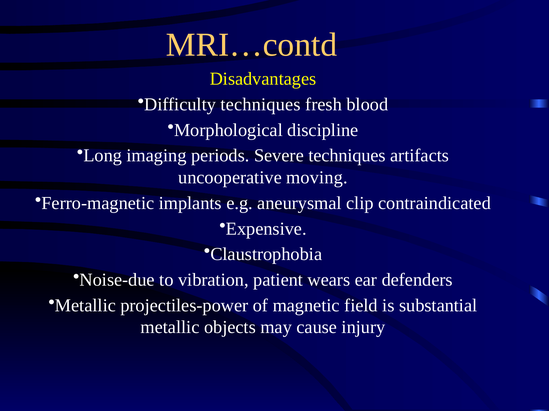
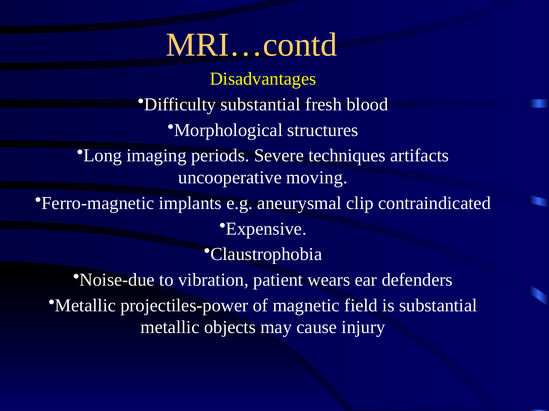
Difficulty techniques: techniques -> substantial
discipline: discipline -> structures
